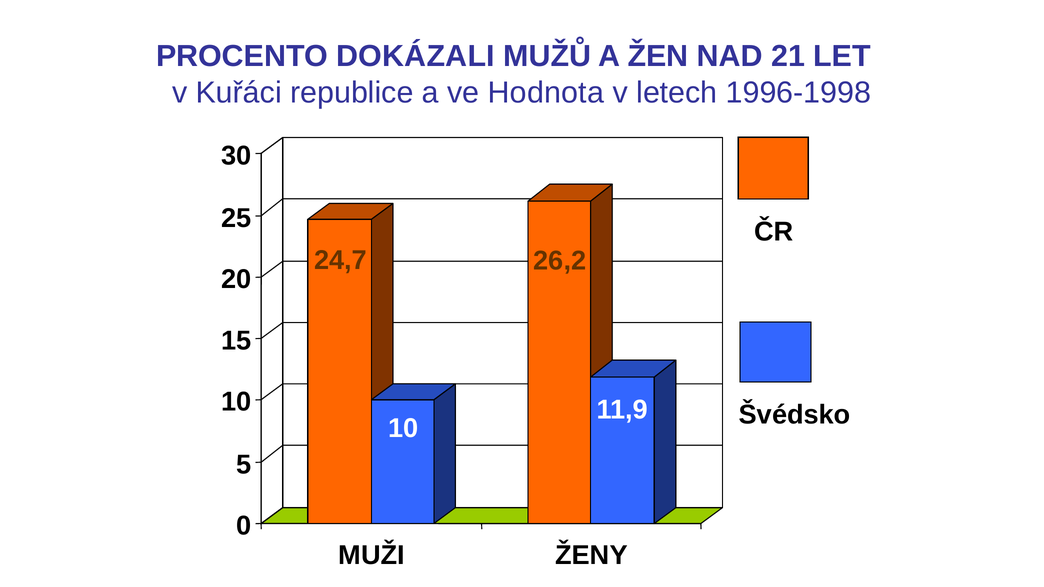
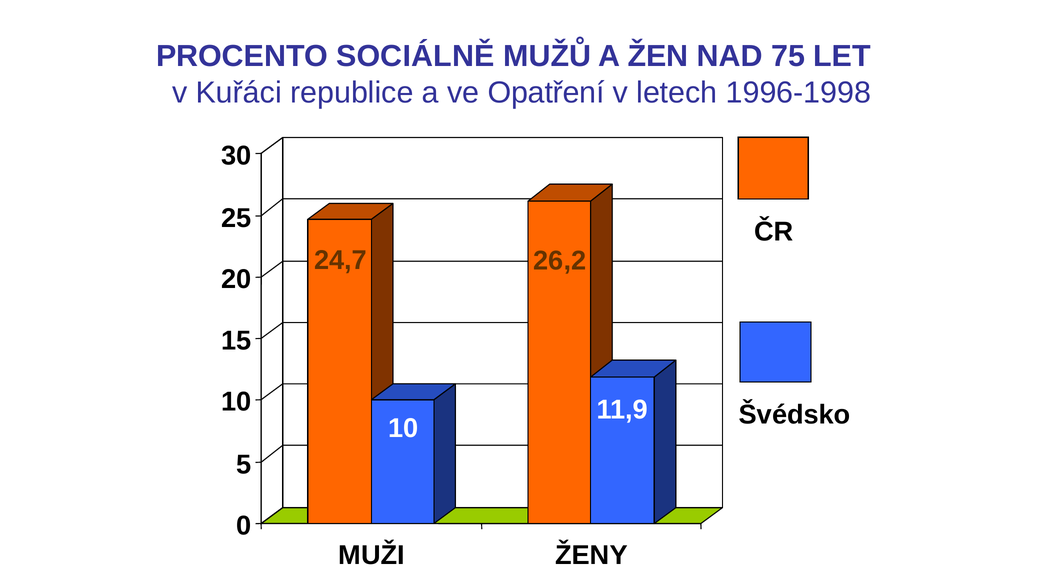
DOKÁZALI: DOKÁZALI -> SOCIÁLNĚ
21: 21 -> 75
Hodnota: Hodnota -> Opatření
